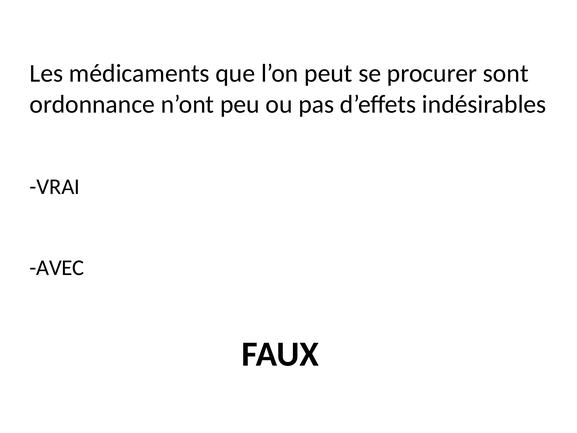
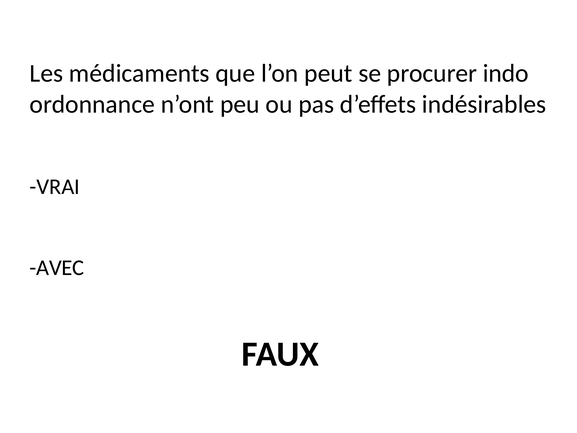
sont: sont -> indo
